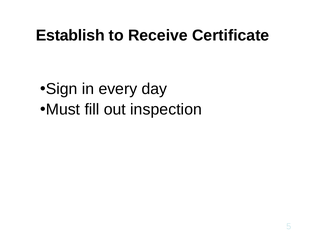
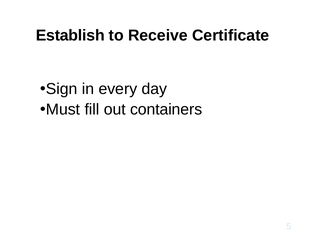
inspection: inspection -> containers
